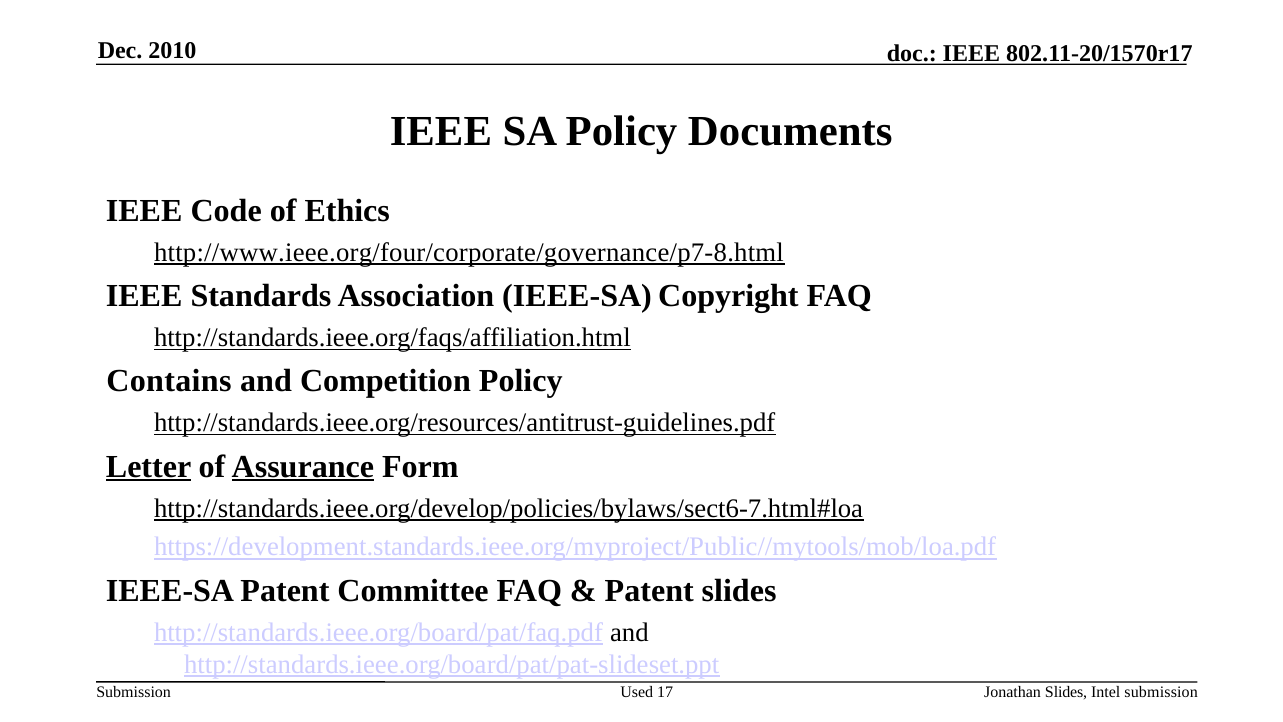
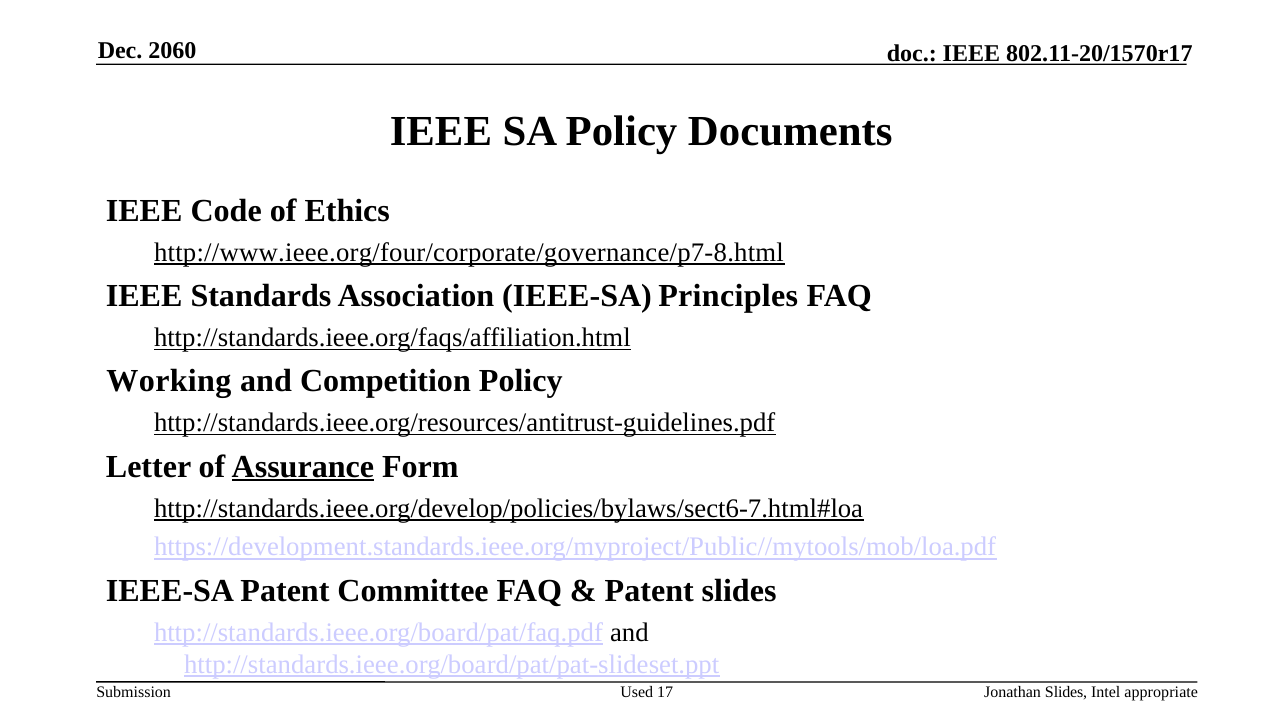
2010: 2010 -> 2060
Copyright: Copyright -> Principles
Contains: Contains -> Working
Letter underline: present -> none
Intel submission: submission -> appropriate
